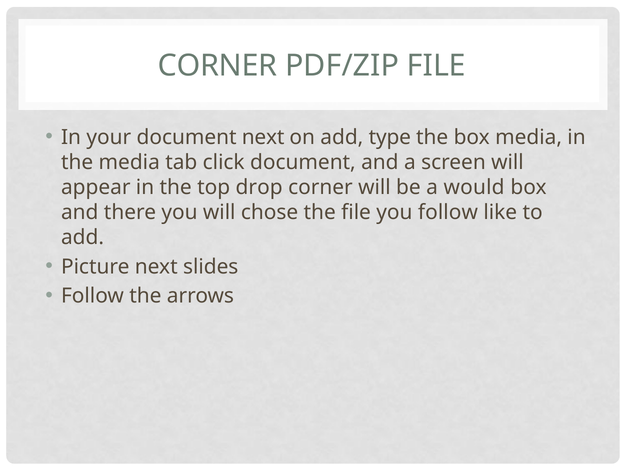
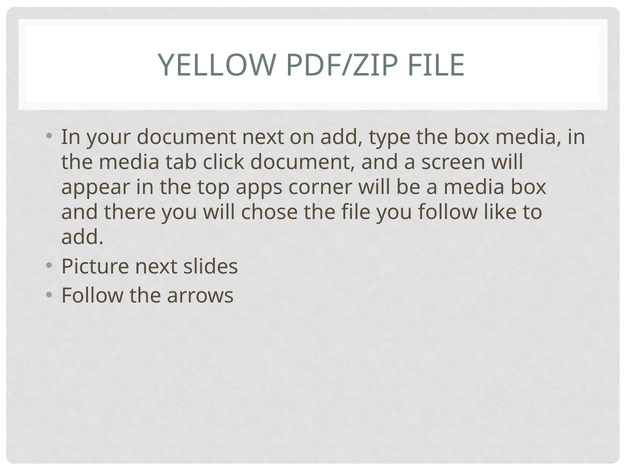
CORNER at (218, 66): CORNER -> YELLOW
drop: drop -> apps
a would: would -> media
